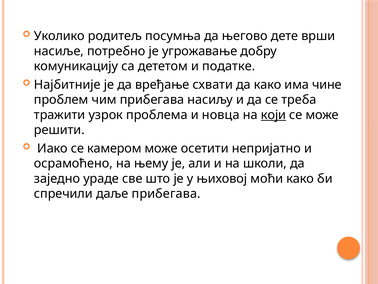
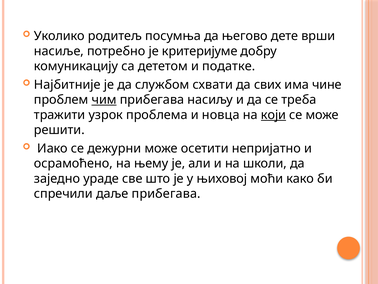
угрожавање: угрожавање -> критеријуме
вређање: вређање -> службом
да како: како -> свих
чим underline: none -> present
камером: камером -> дежурни
